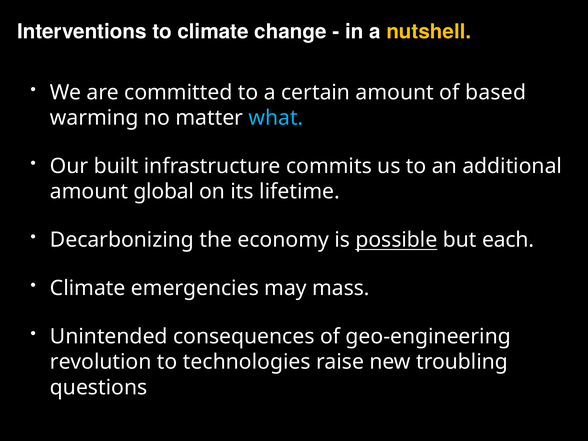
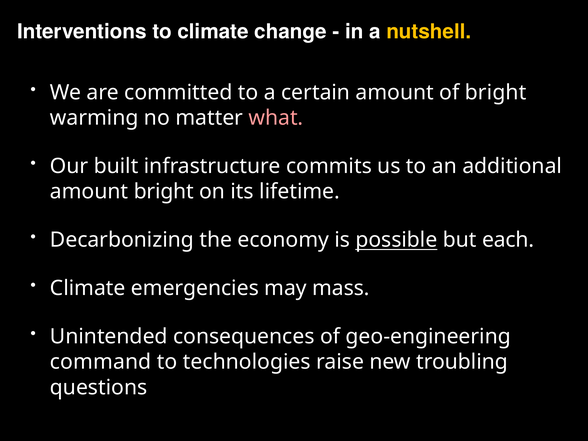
of based: based -> bright
what colour: light blue -> pink
amount global: global -> bright
revolution: revolution -> command
